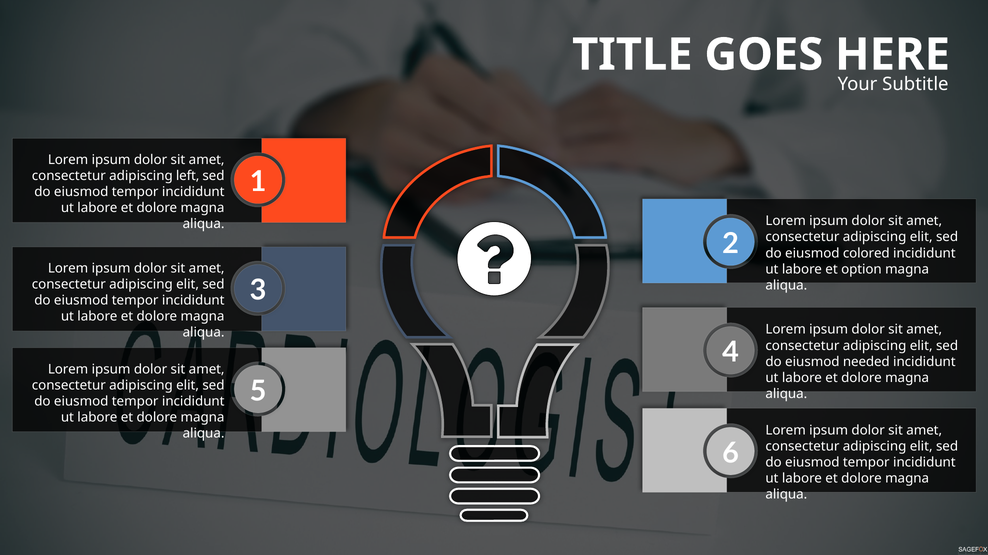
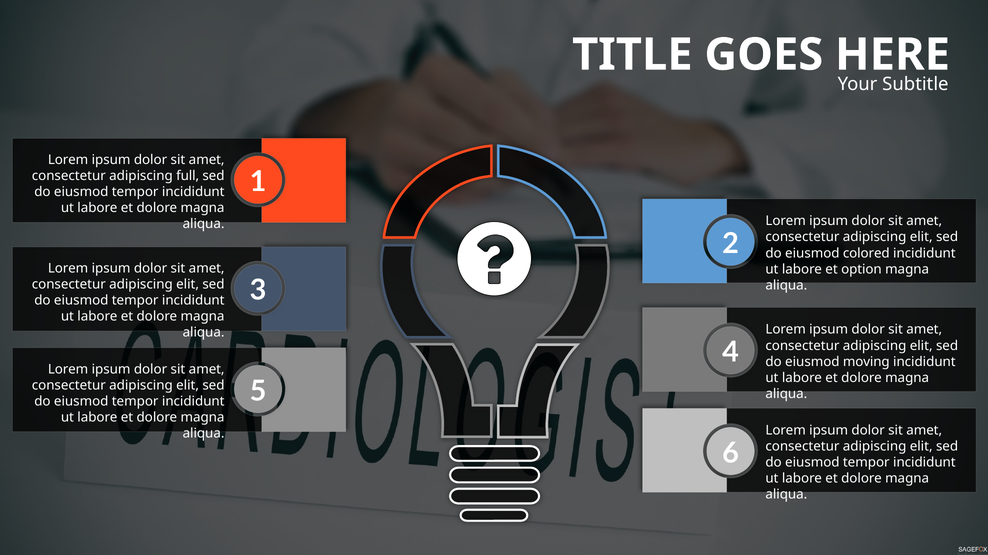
left: left -> full
needed: needed -> moving
